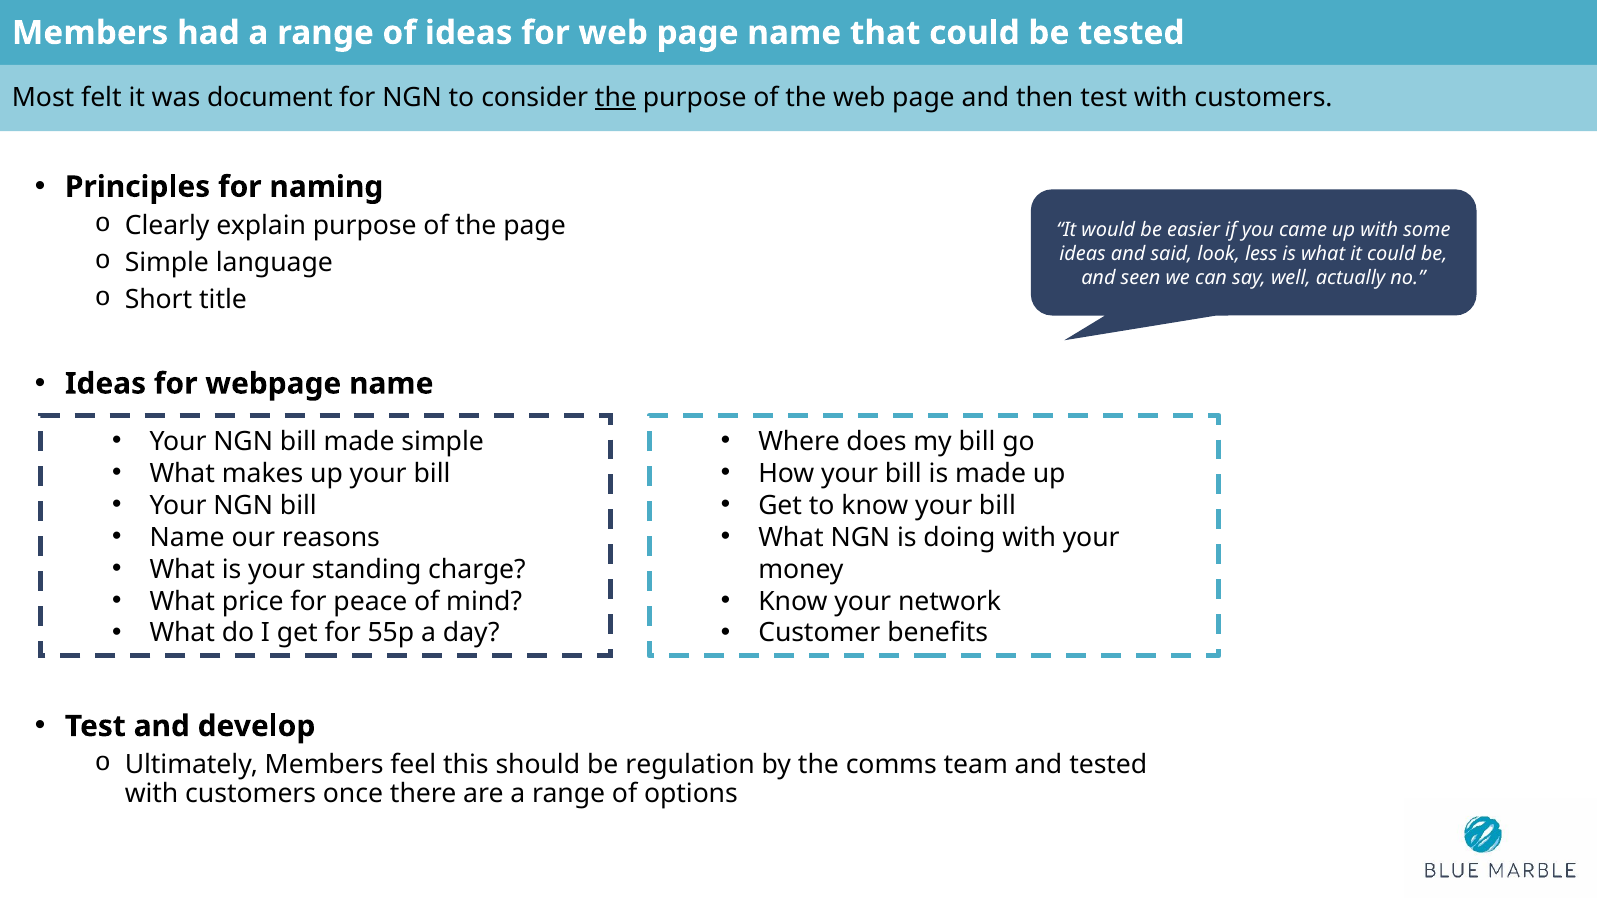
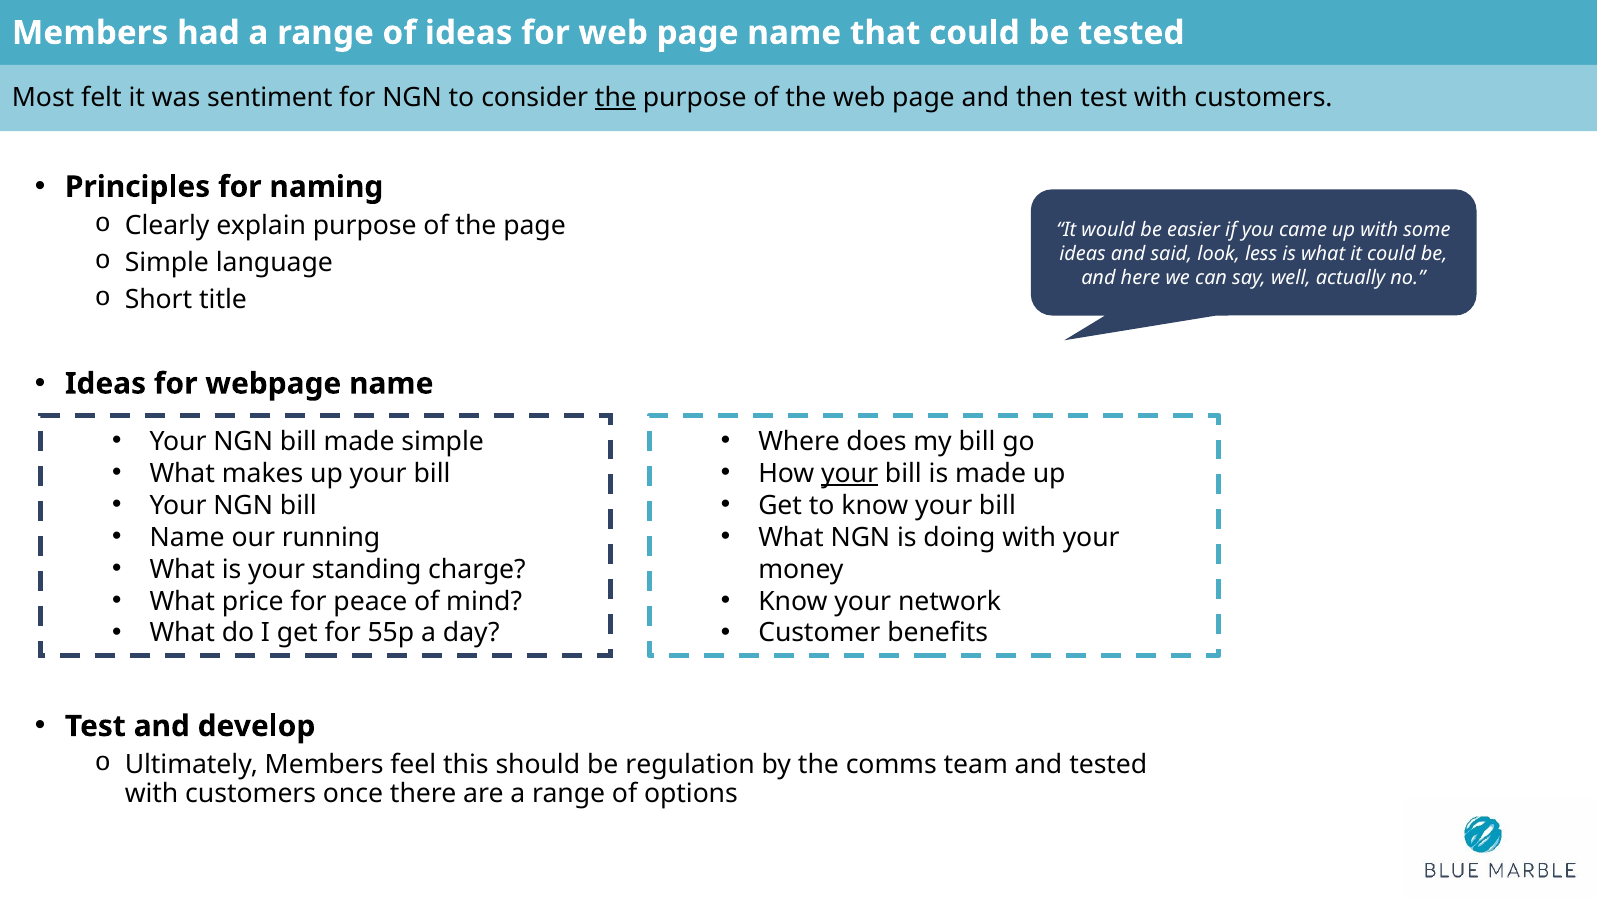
document: document -> sentiment
seen: seen -> here
your at (850, 474) underline: none -> present
reasons: reasons -> running
